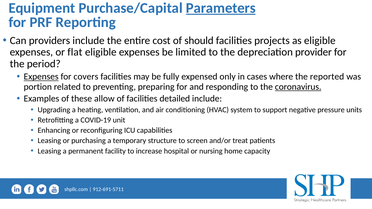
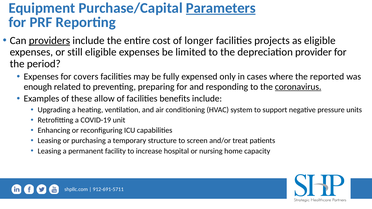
providers underline: none -> present
should: should -> longer
flat: flat -> still
Expenses at (41, 77) underline: present -> none
portion: portion -> enough
detailed: detailed -> benefits
